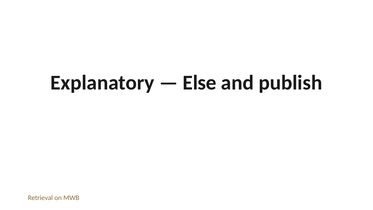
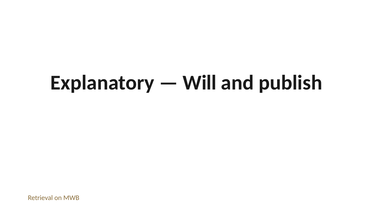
Else: Else -> Will
